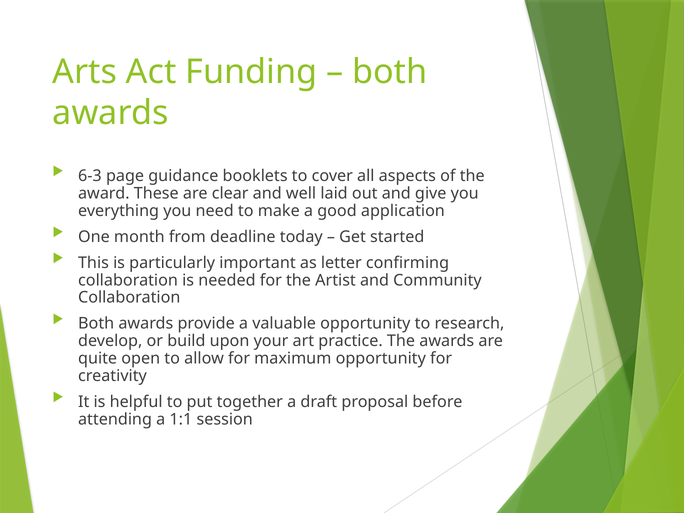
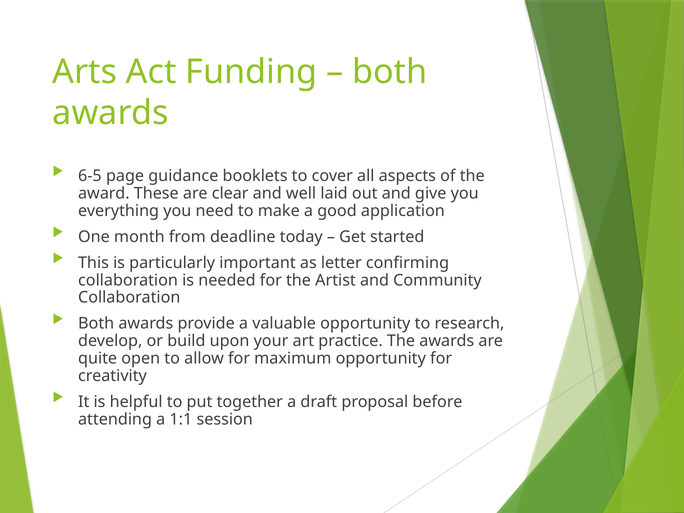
6-3: 6-3 -> 6-5
